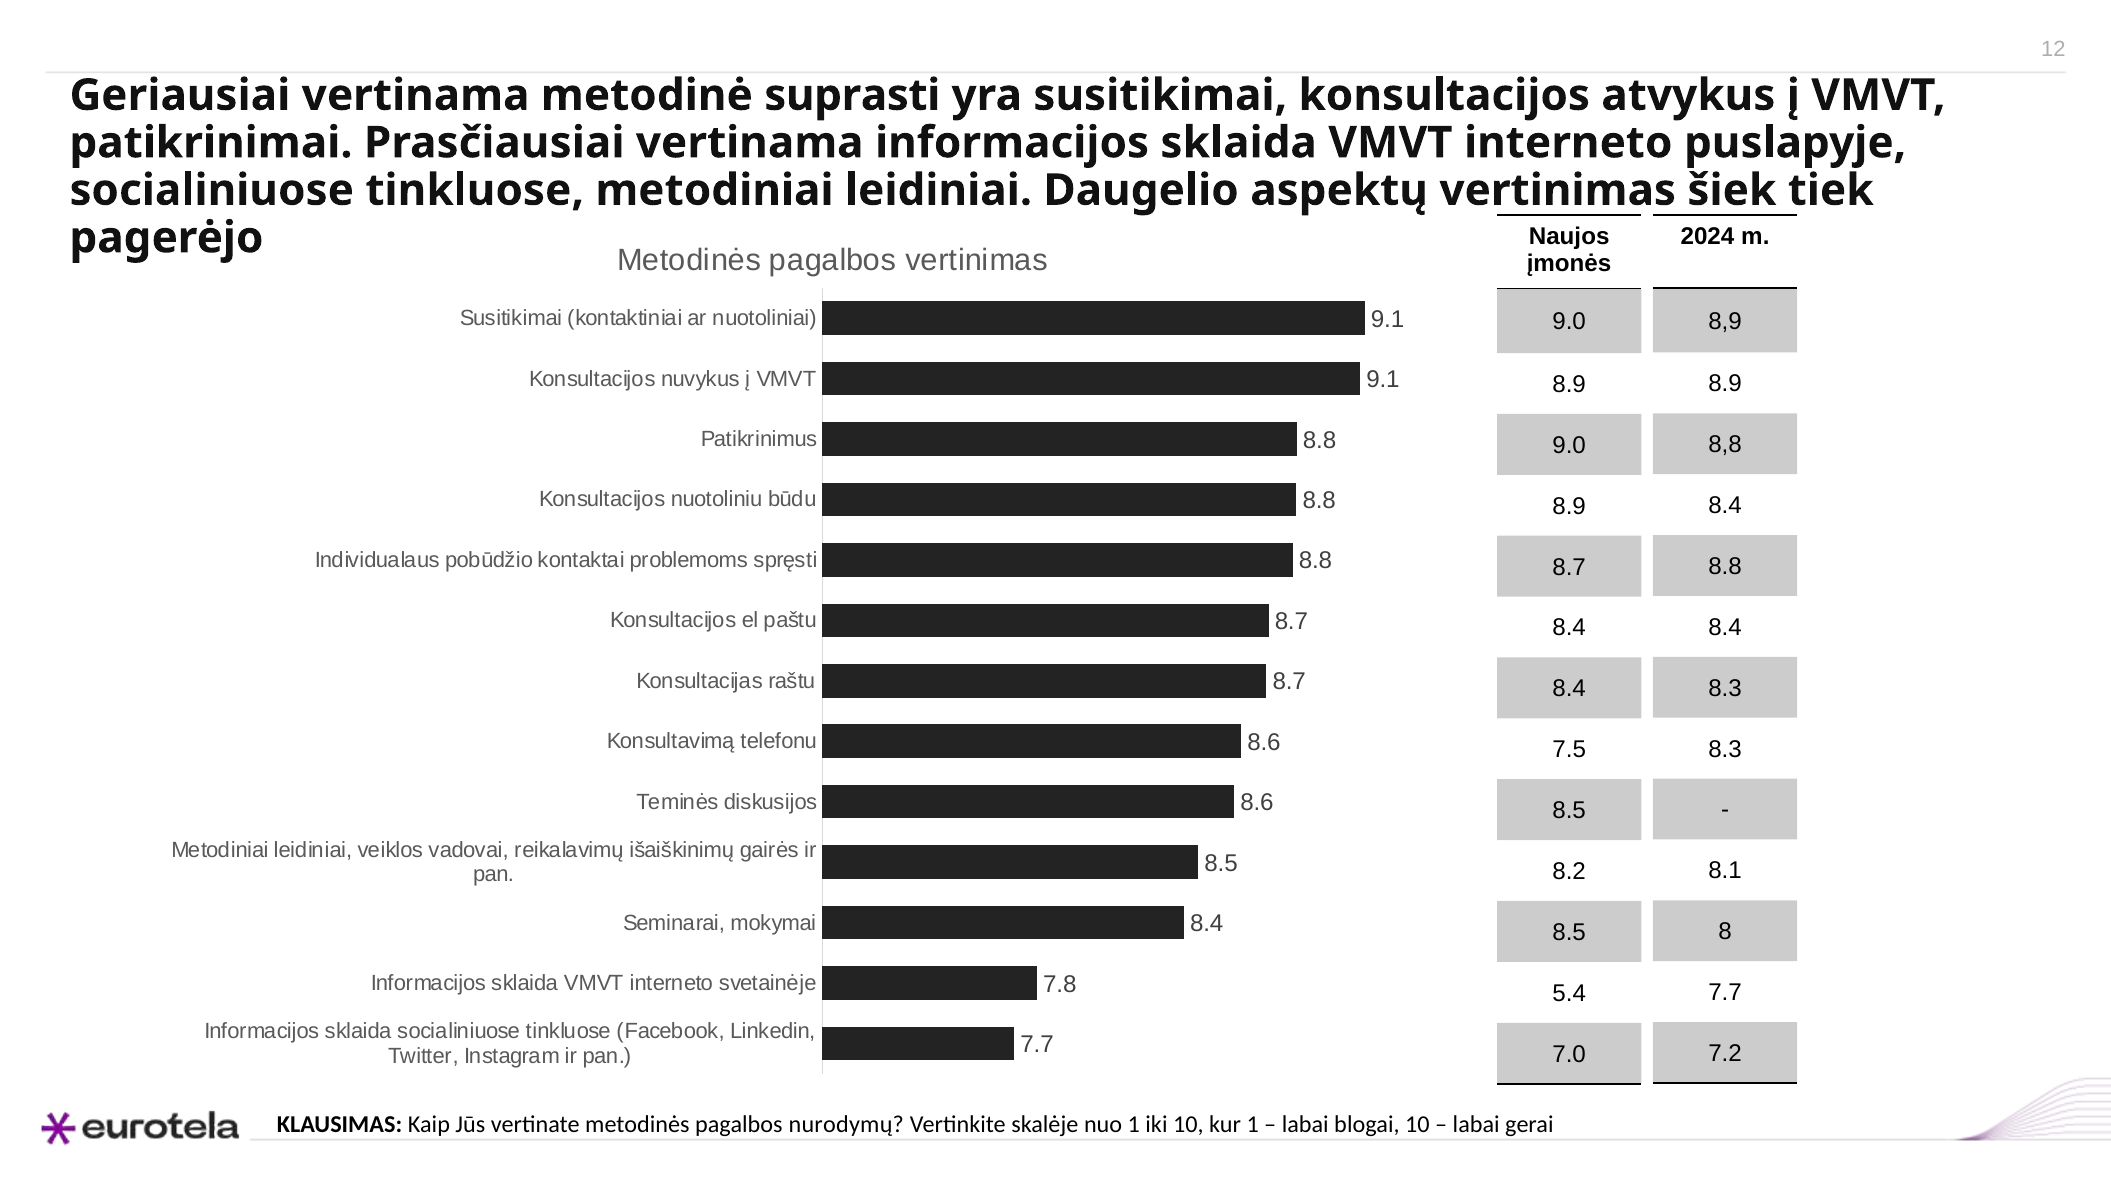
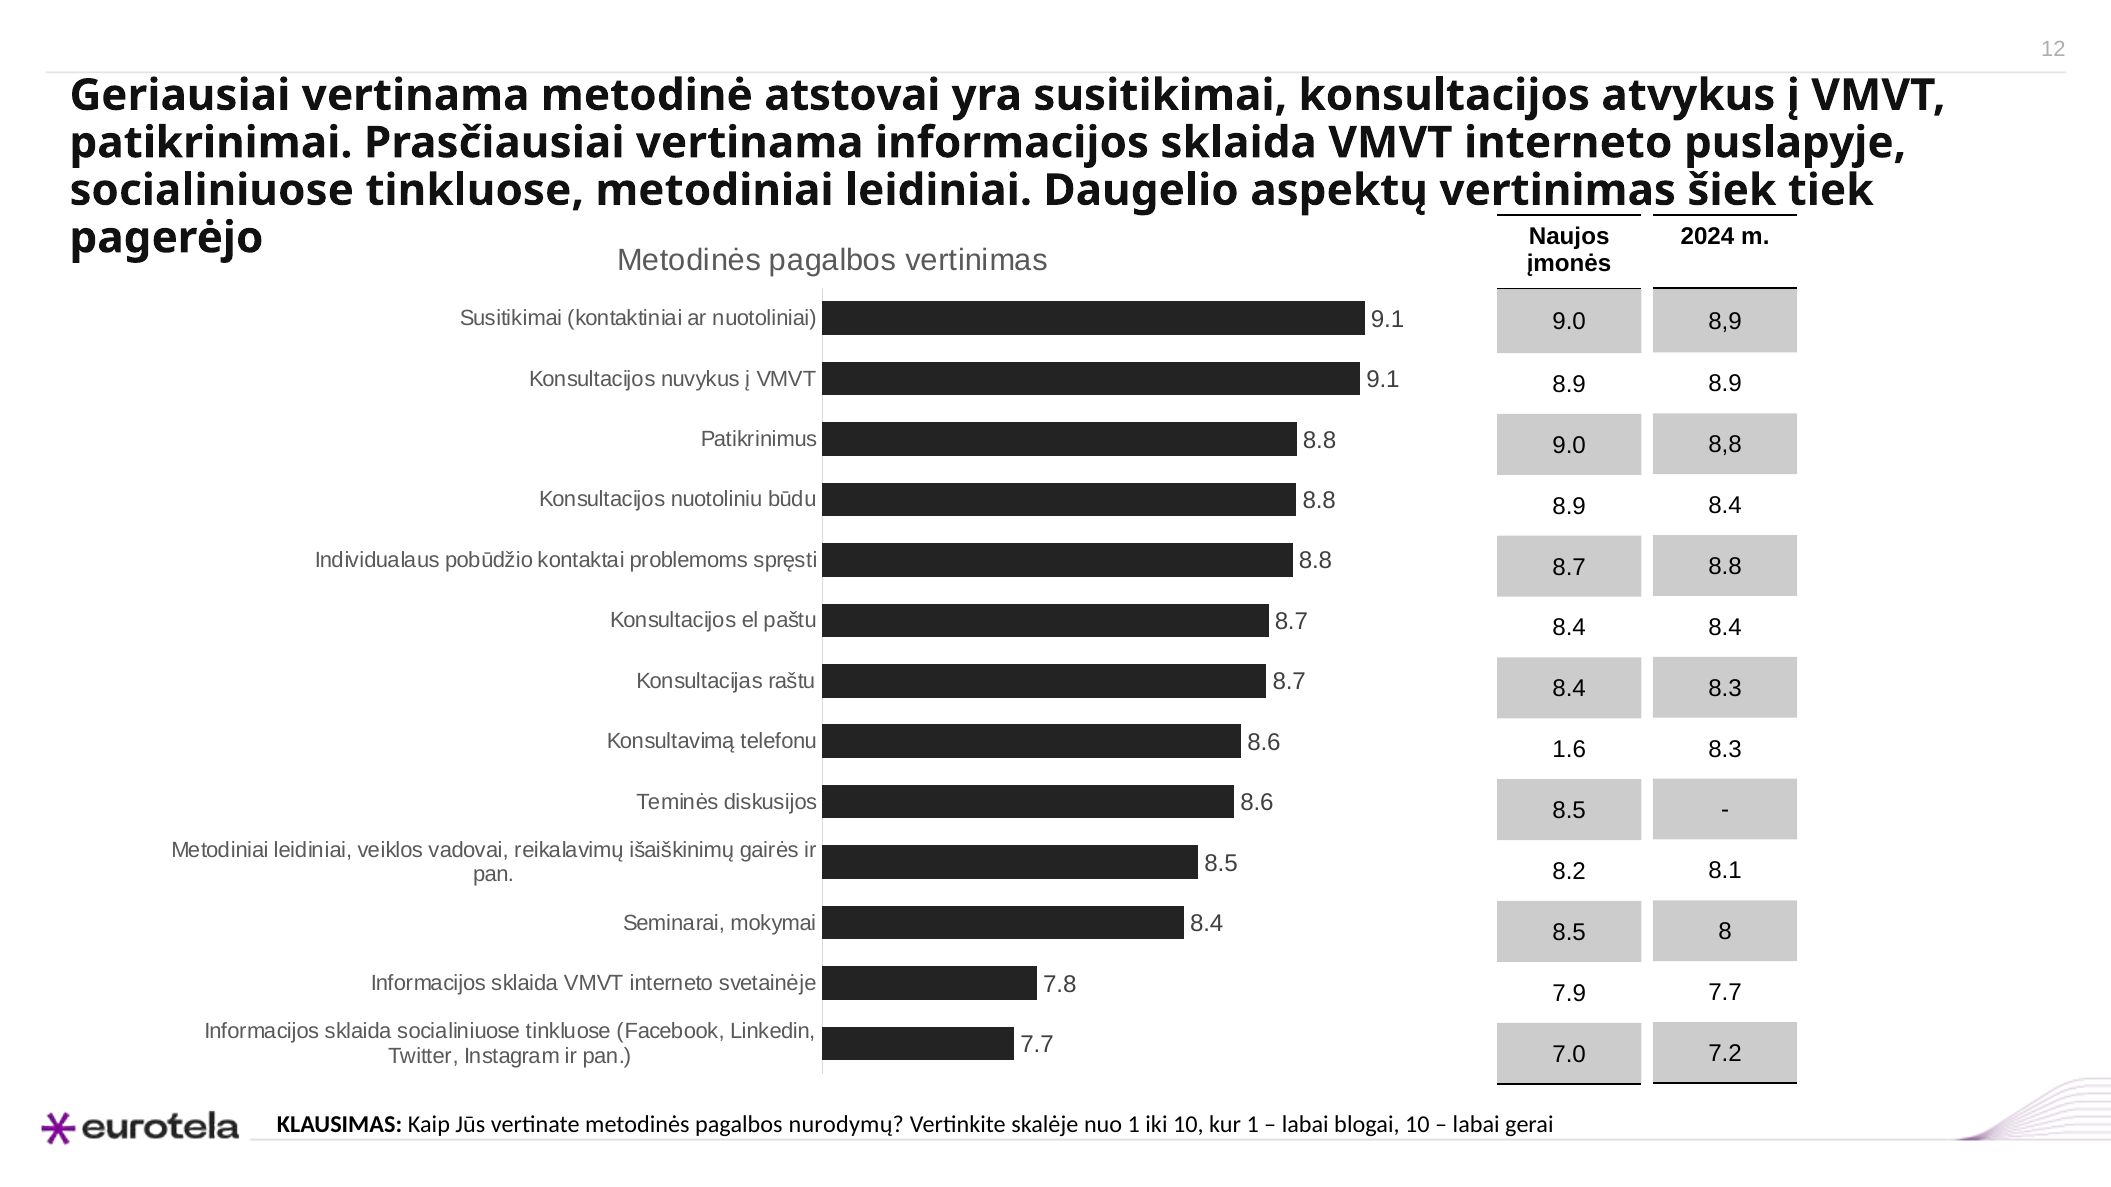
suprasti: suprasti -> atstovai
7.5: 7.5 -> 1.6
5.4: 5.4 -> 7.9
